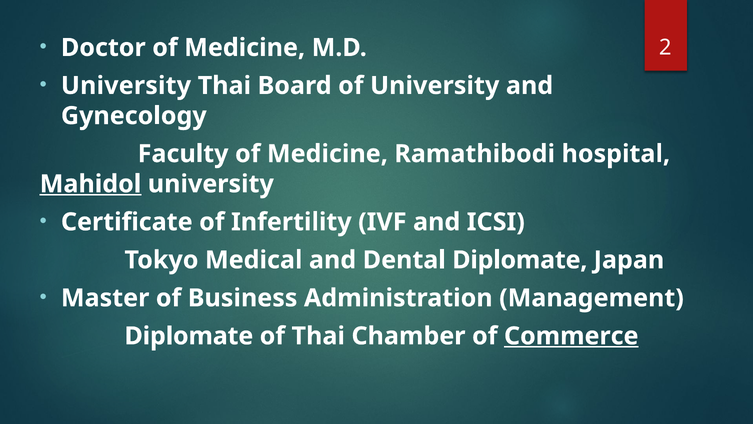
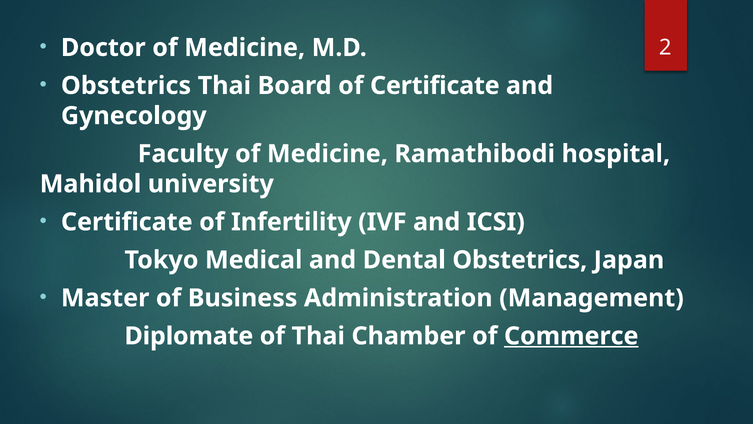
University at (126, 86): University -> Obstetrics
of University: University -> Certificate
Mahidol underline: present -> none
Dental Diplomate: Diplomate -> Obstetrics
